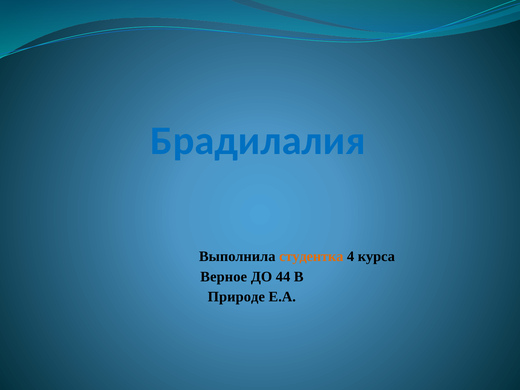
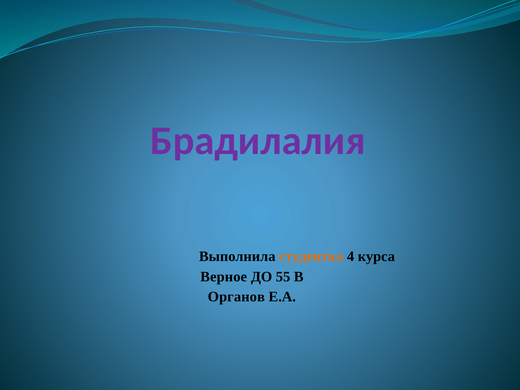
Брадилалия colour: blue -> purple
44: 44 -> 55
Природе: Природе -> Органов
